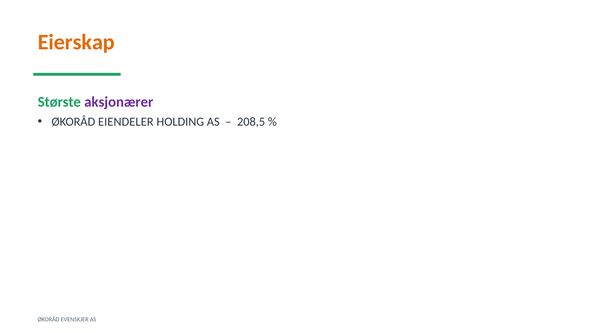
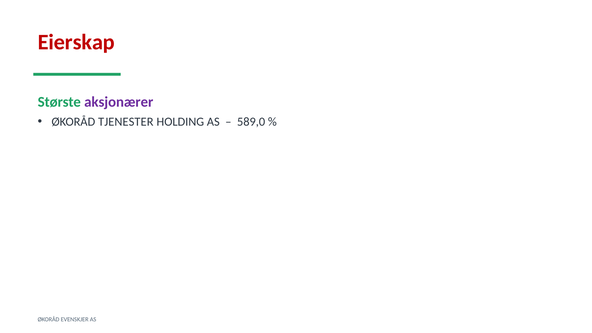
Eierskap colour: orange -> red
EIENDELER: EIENDELER -> TJENESTER
208,5: 208,5 -> 589,0
